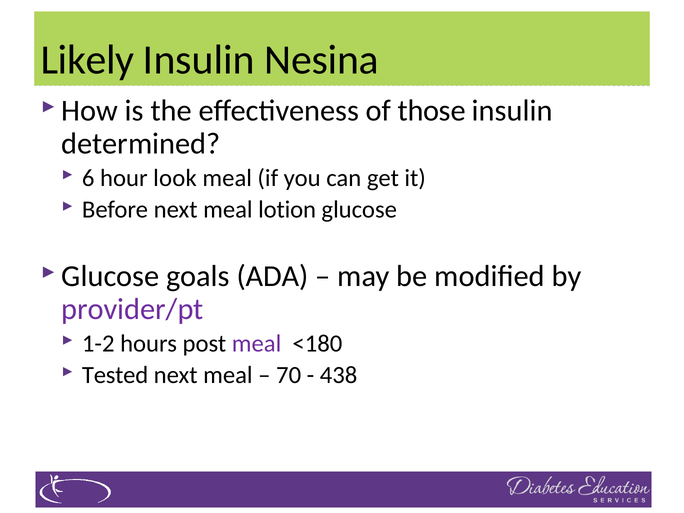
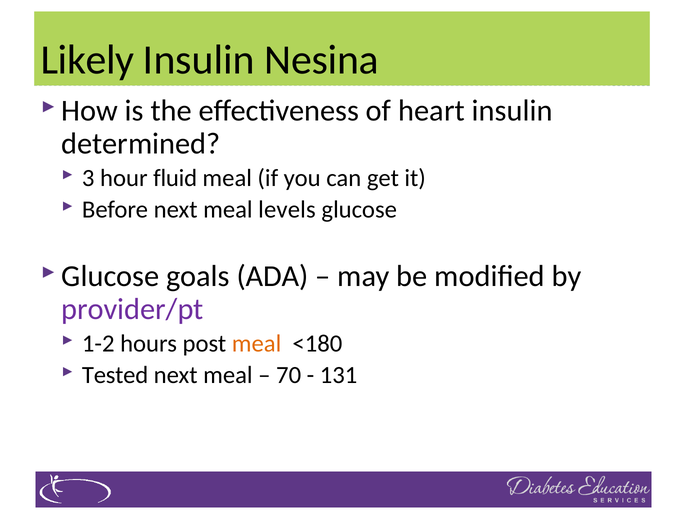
those: those -> heart
6: 6 -> 3
look: look -> fluid
lotion: lotion -> levels
meal at (257, 344) colour: purple -> orange
438: 438 -> 131
